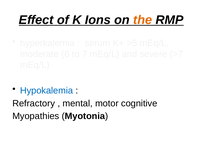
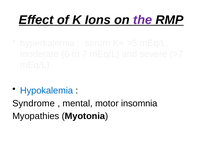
the colour: orange -> purple
Refractory: Refractory -> Syndrome
cognitive: cognitive -> insomnia
